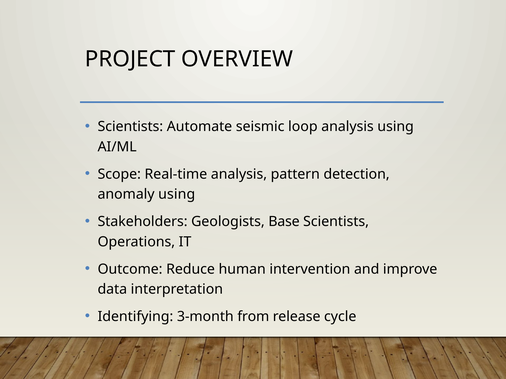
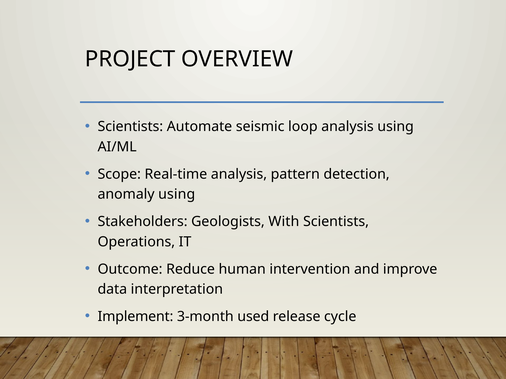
Base: Base -> With
Identifying: Identifying -> Implement
from: from -> used
